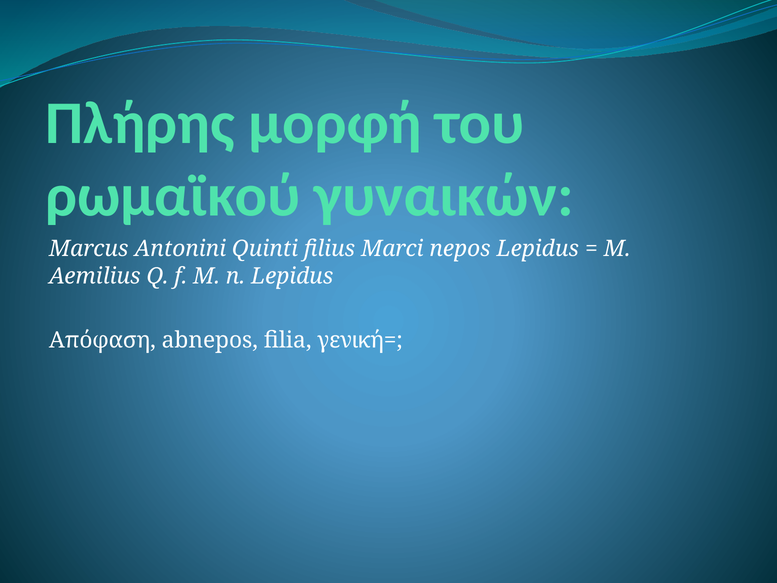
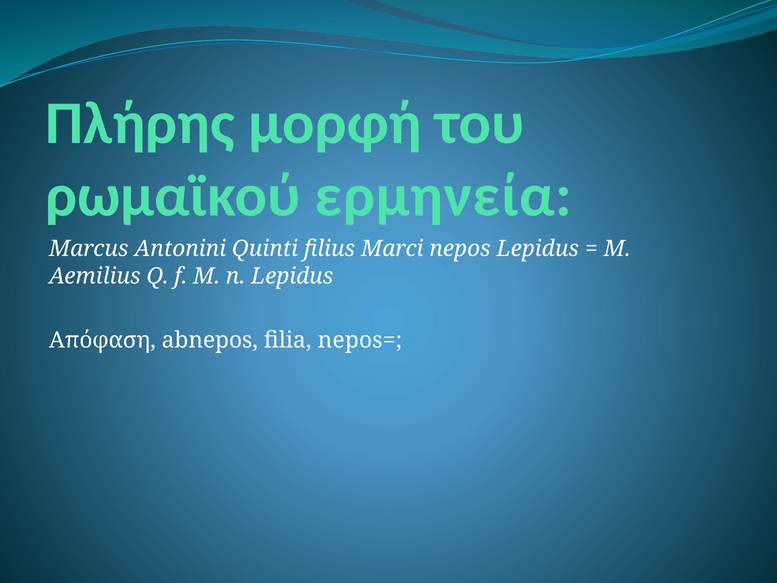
γυναικών: γυναικών -> ερμηνεία
γενική=: γενική= -> nepos=
